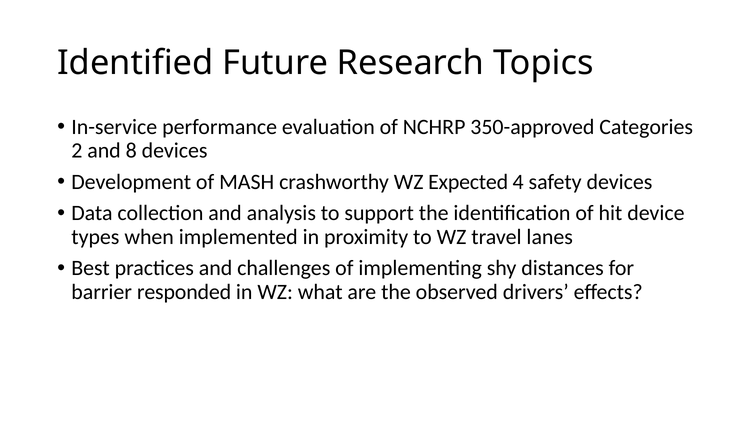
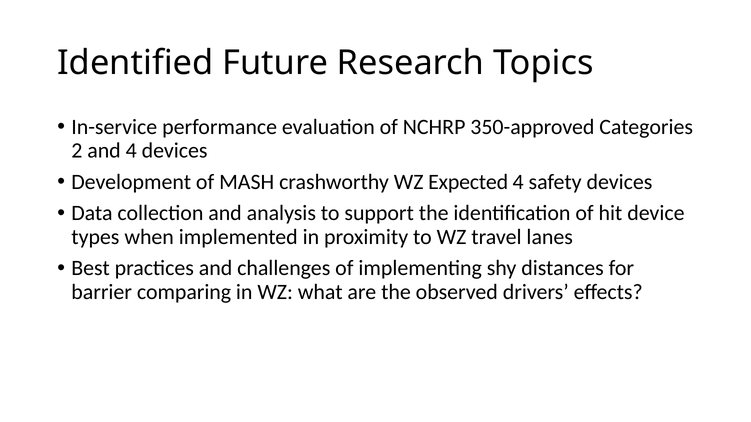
and 8: 8 -> 4
responded: responded -> comparing
